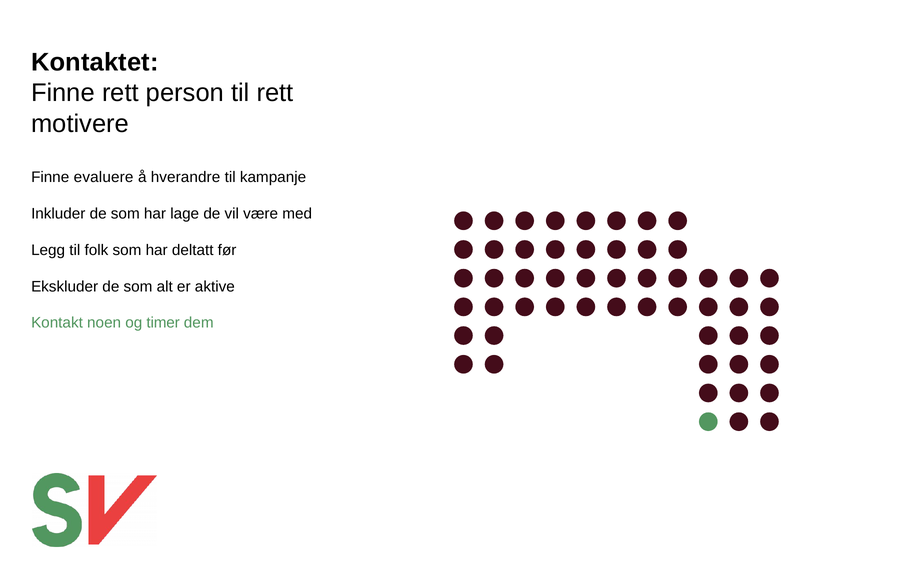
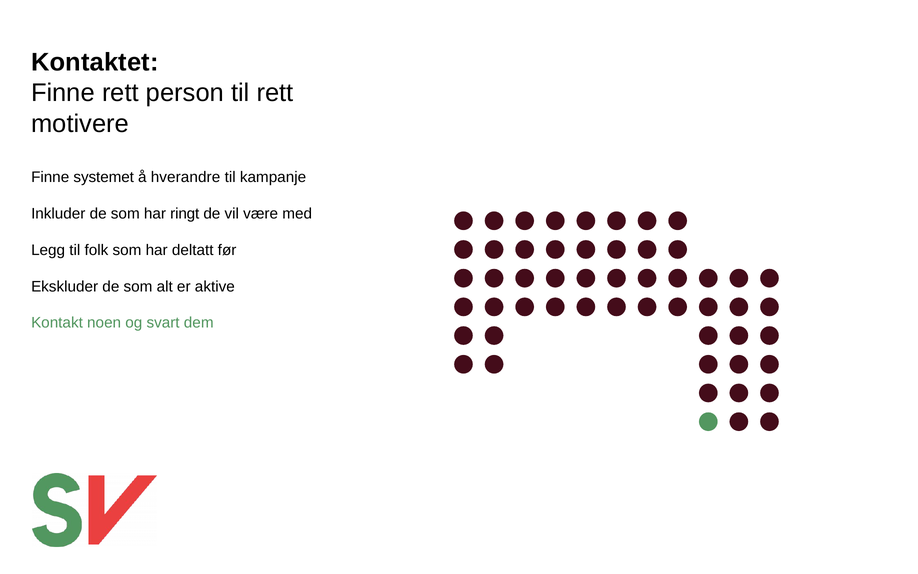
evaluere: evaluere -> systemet
lage: lage -> ringt
timer: timer -> svart
